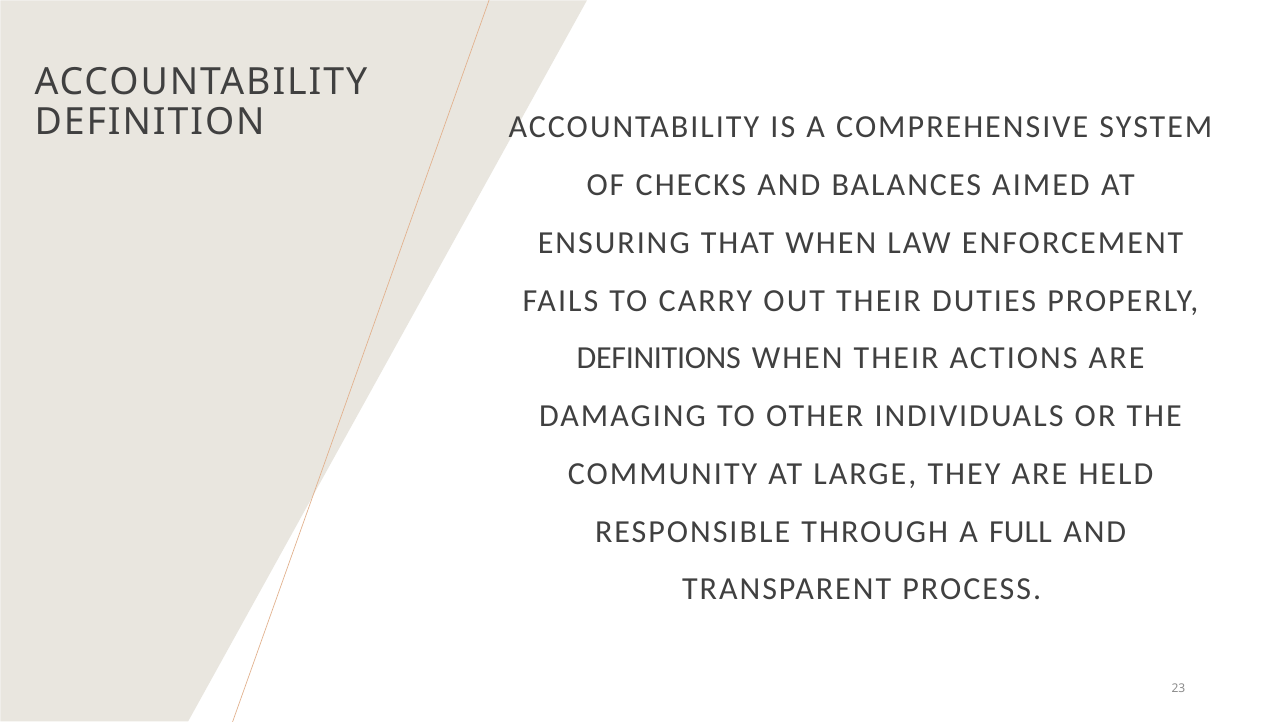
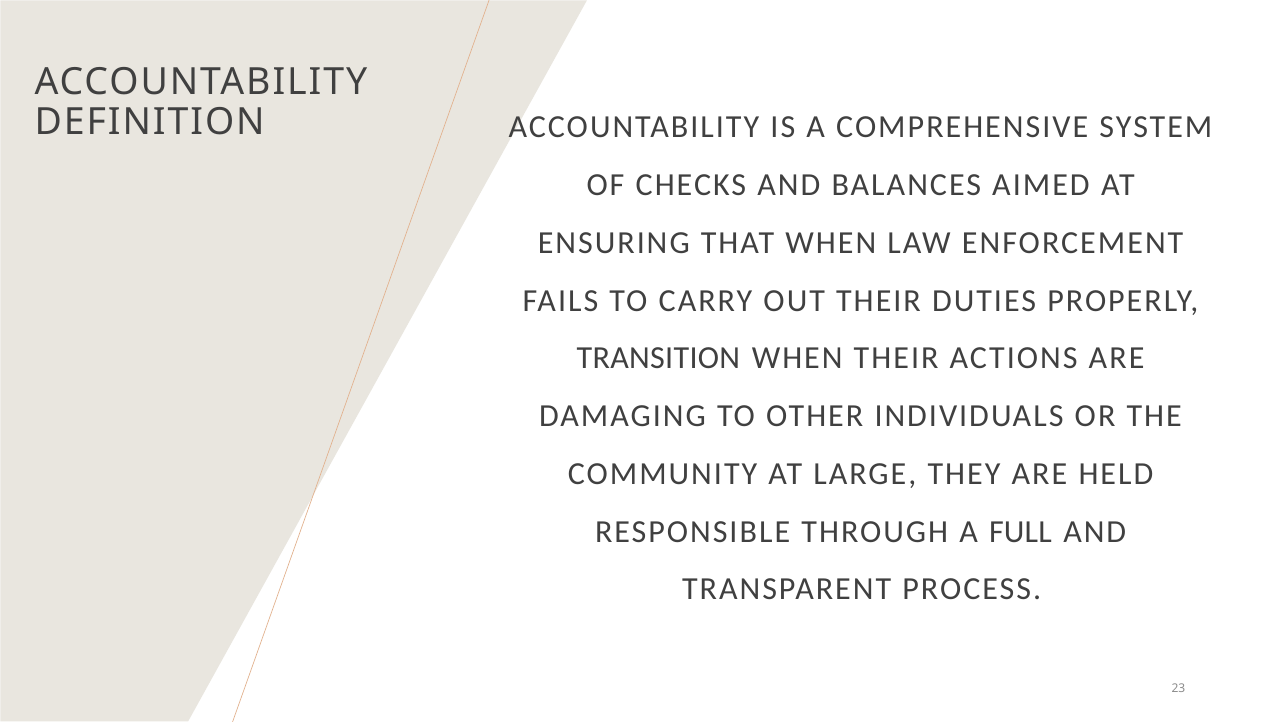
DEFINITIONS: DEFINITIONS -> TRANSITION
